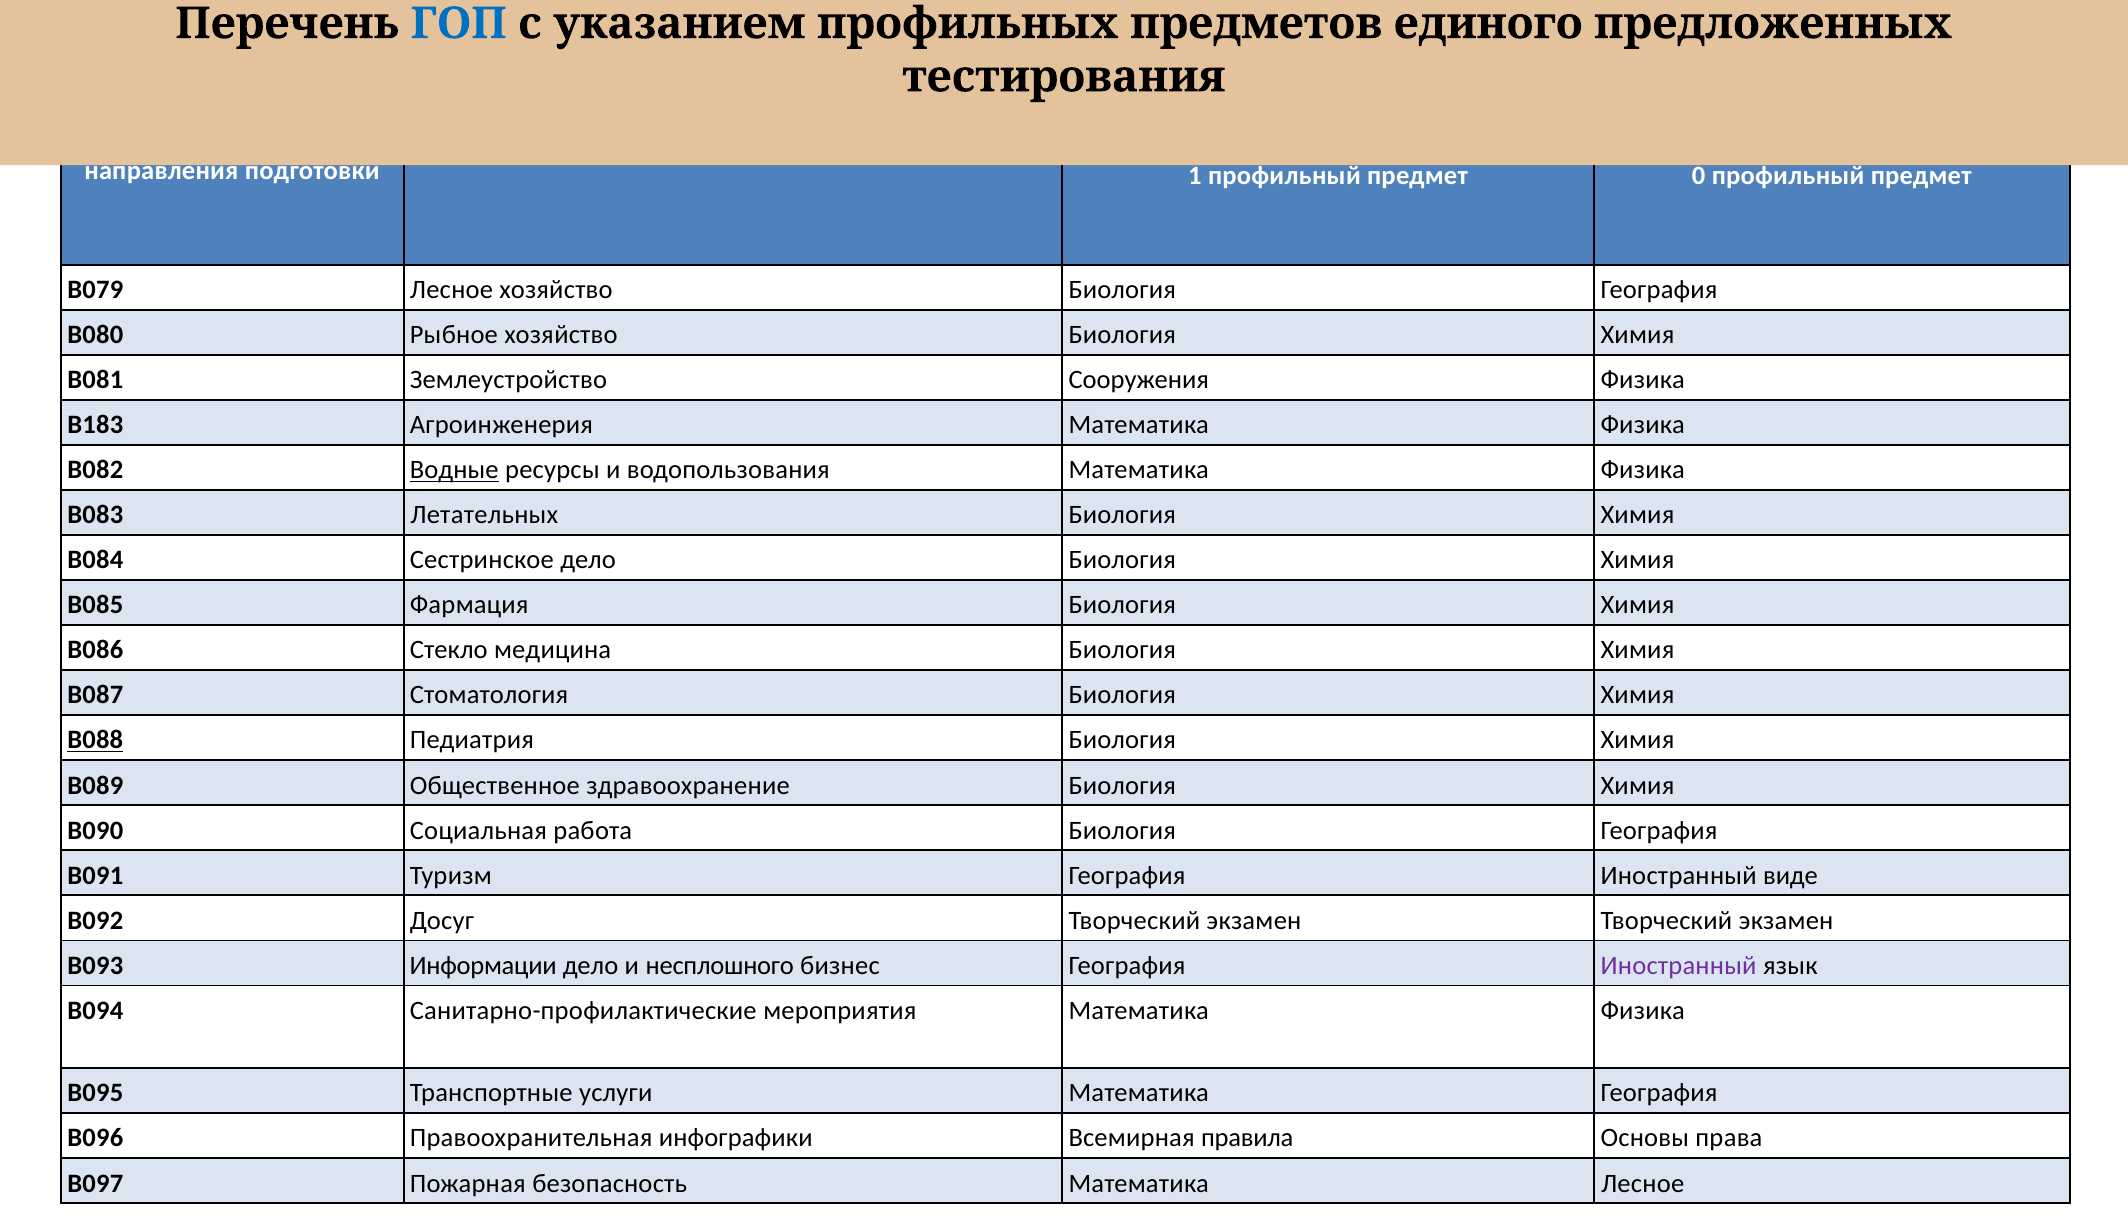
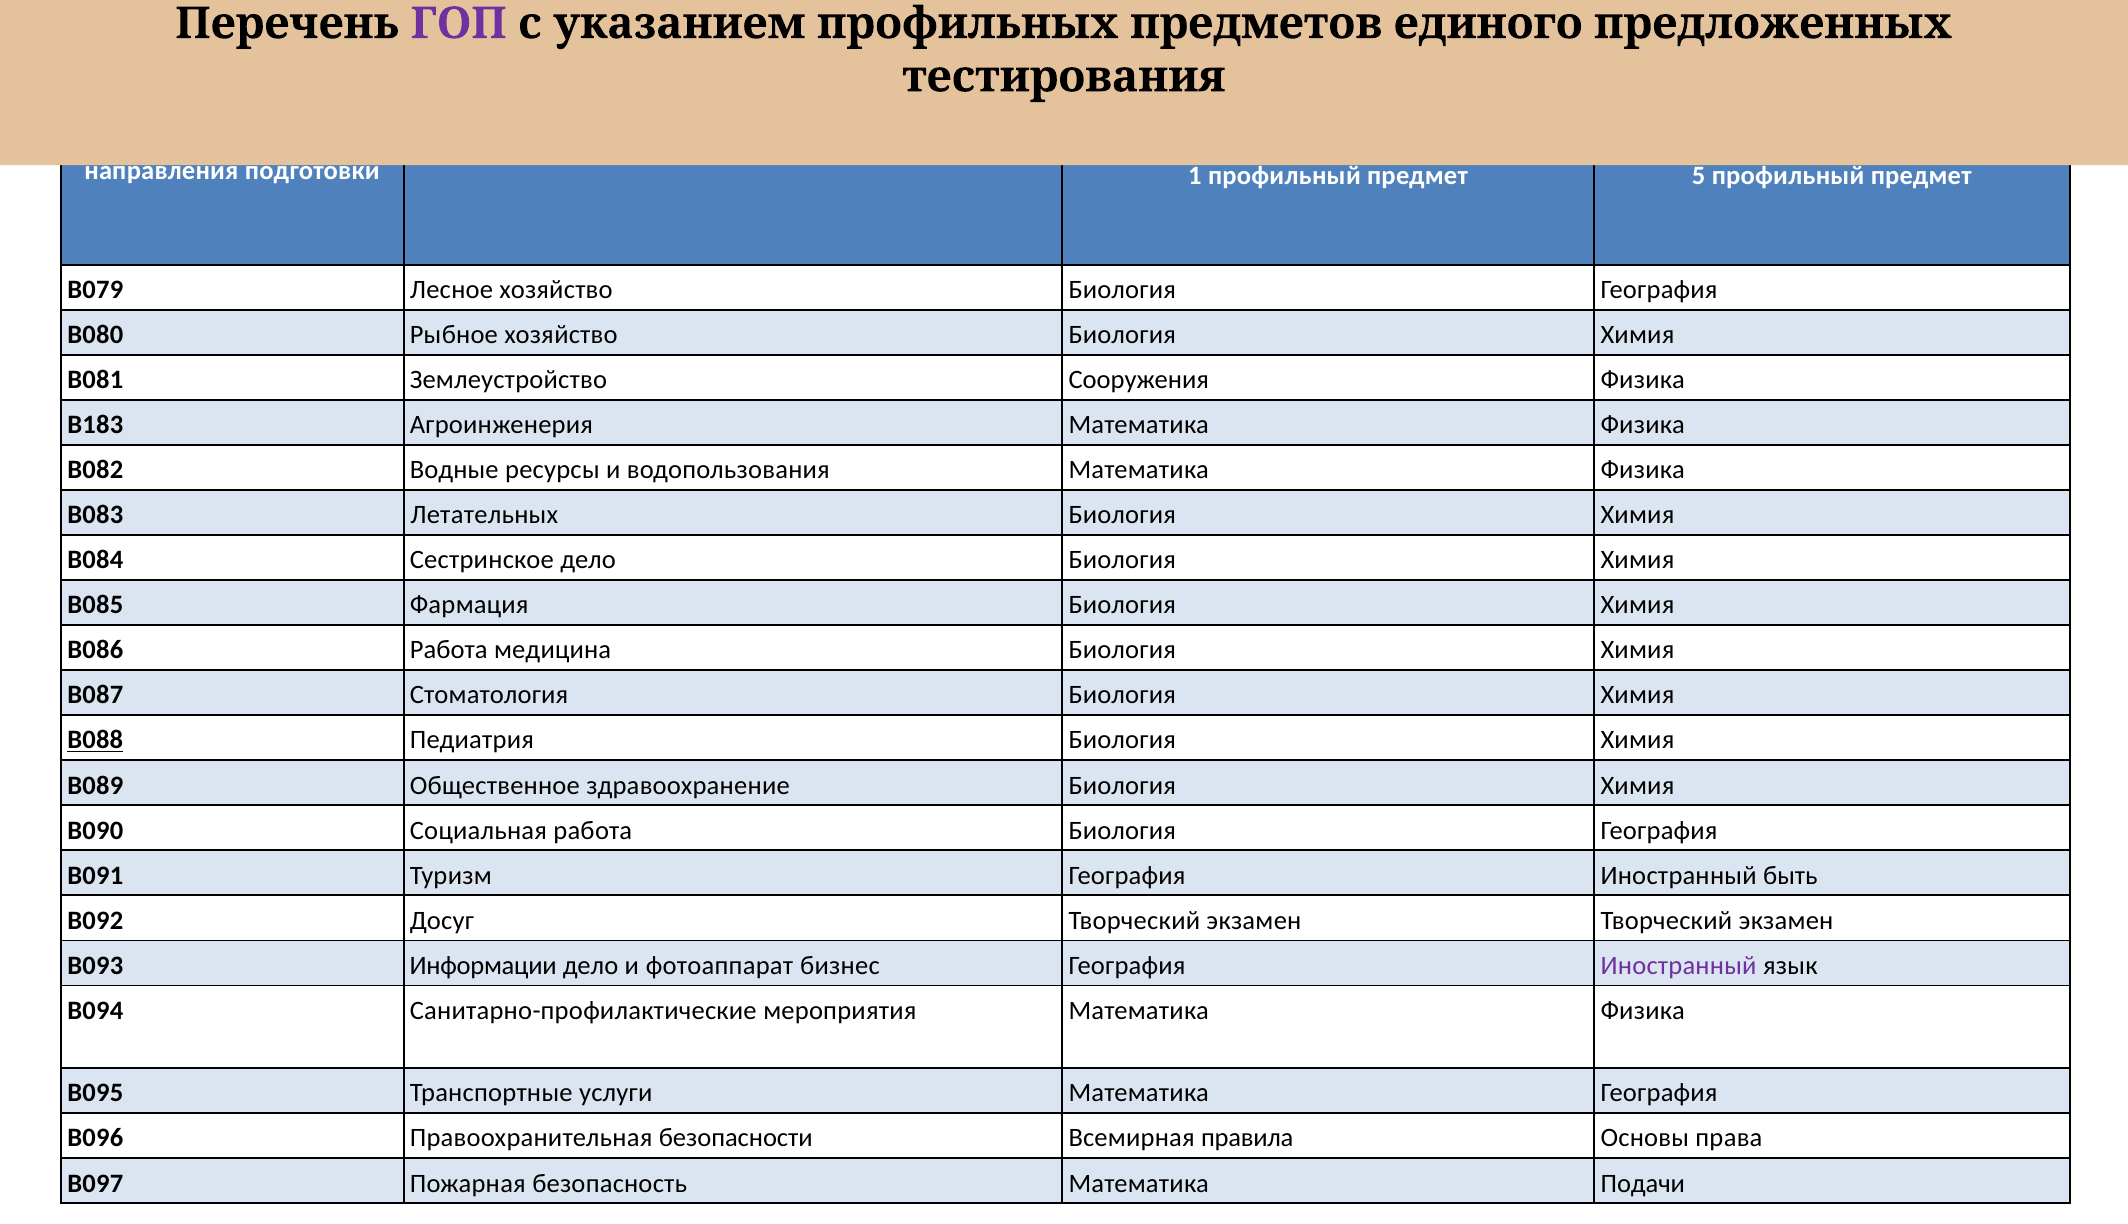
ГОП at (459, 24) colour: blue -> purple
0: 0 -> 5
Водные underline: present -> none
В086 Стекло: Стекло -> Работа
виде: виде -> быть
несплошного: несплошного -> фотоаппарат
инфографики: инфографики -> безопасности
Математика Лесное: Лесное -> Подачи
